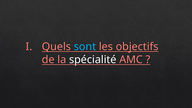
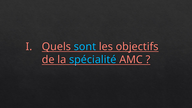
spécialité colour: white -> light blue
